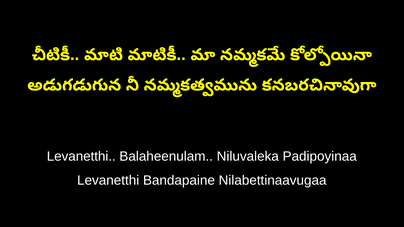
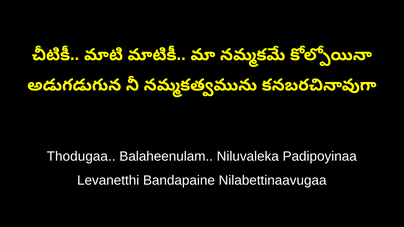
Levanetthi at (81, 156): Levanetthi -> Thodugaa
